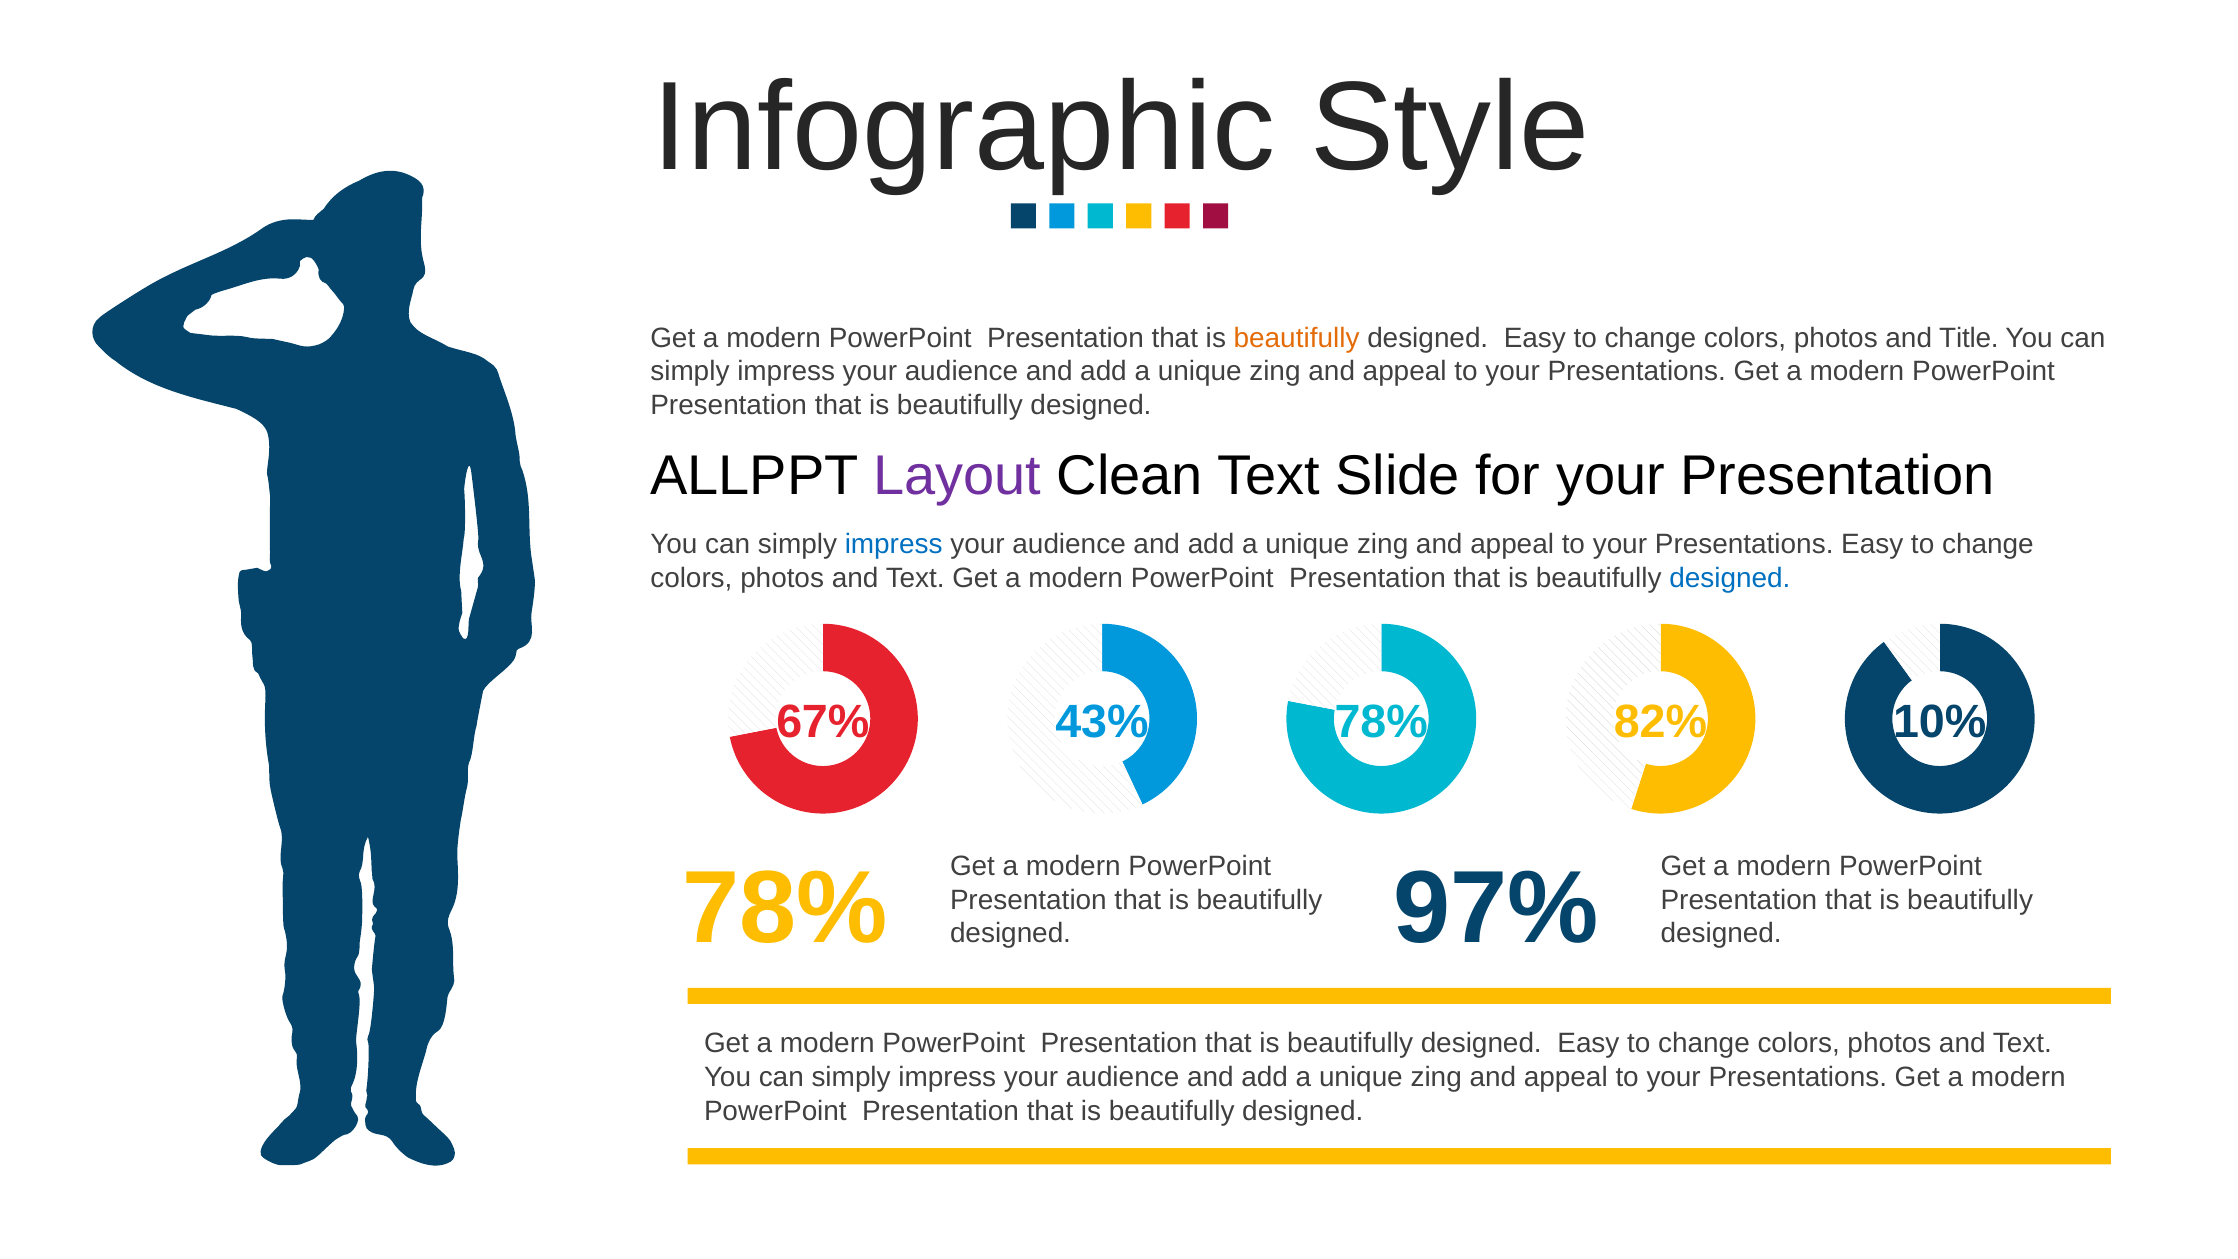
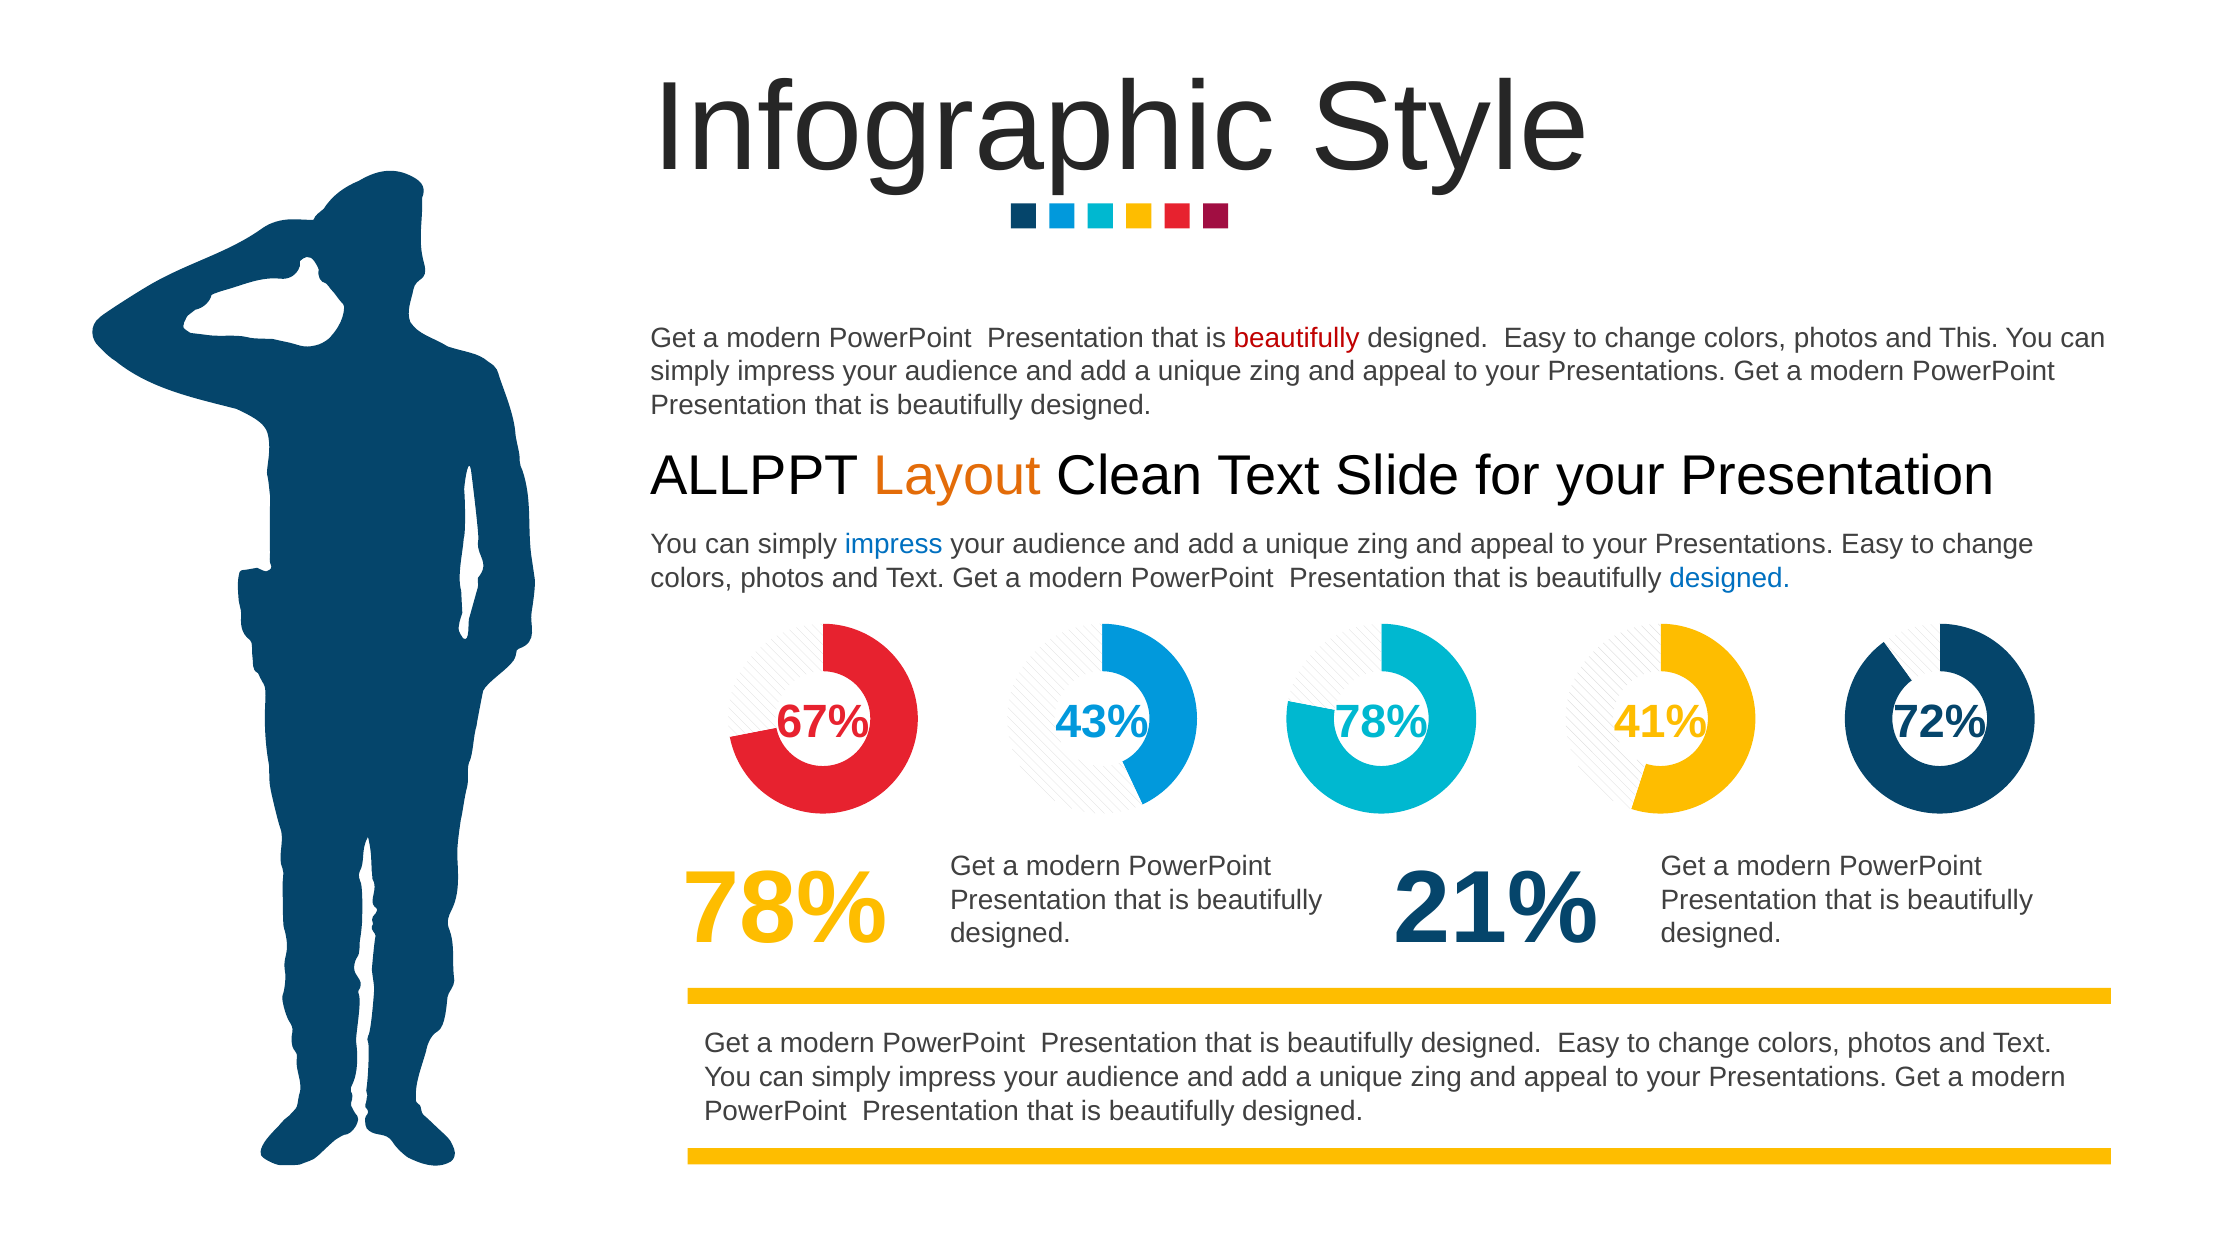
beautifully at (1297, 338) colour: orange -> red
Title: Title -> This
Layout colour: purple -> orange
82%: 82% -> 41%
10%: 10% -> 72%
97%: 97% -> 21%
